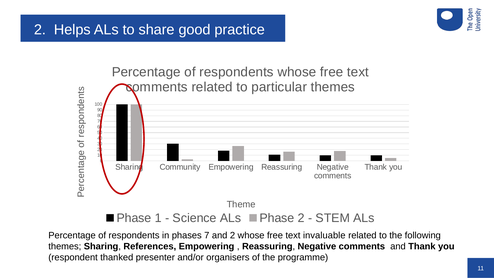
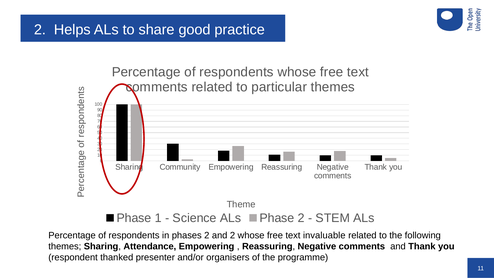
phases 7: 7 -> 2
References: References -> Attendance
